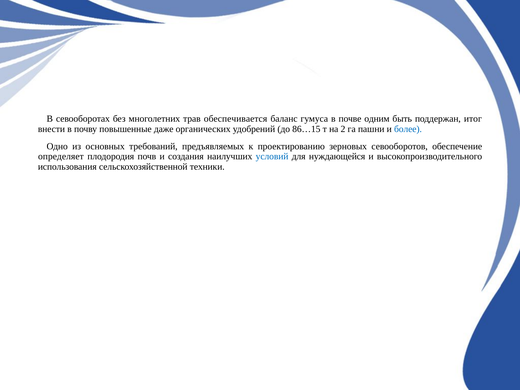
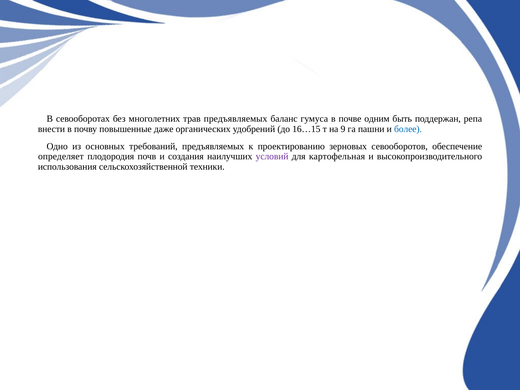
трав обеспечивается: обеспечивается -> предъявляемых
итог: итог -> репа
86…15: 86…15 -> 16…15
2: 2 -> 9
условий colour: blue -> purple
нуждающейся: нуждающейся -> картофельная
